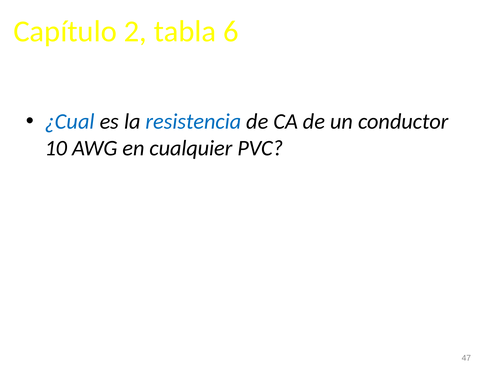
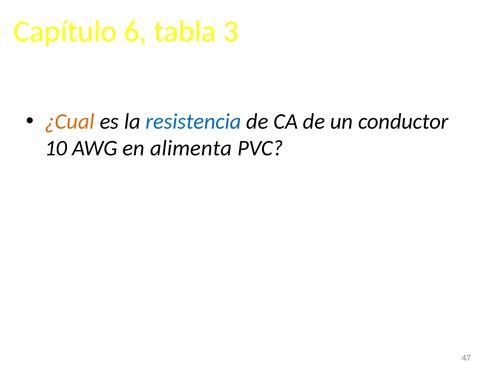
2: 2 -> 6
6: 6 -> 3
¿Cual colour: blue -> orange
cualquier: cualquier -> alimenta
